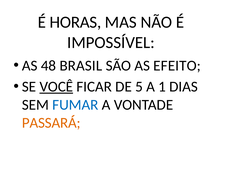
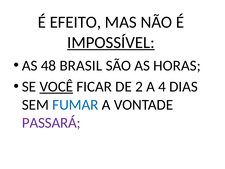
HORAS: HORAS -> EFEITO
IMPOSSÍVEL underline: none -> present
EFEITO: EFEITO -> HORAS
5: 5 -> 2
1: 1 -> 4
PASSARÁ colour: orange -> purple
